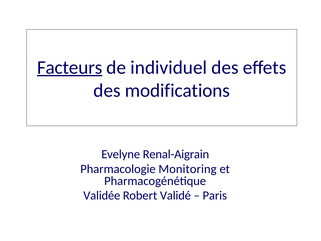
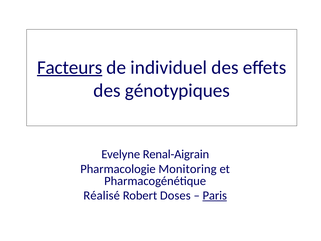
modifications: modifications -> génotypiques
Validée: Validée -> Réalisé
Validé: Validé -> Doses
Paris underline: none -> present
